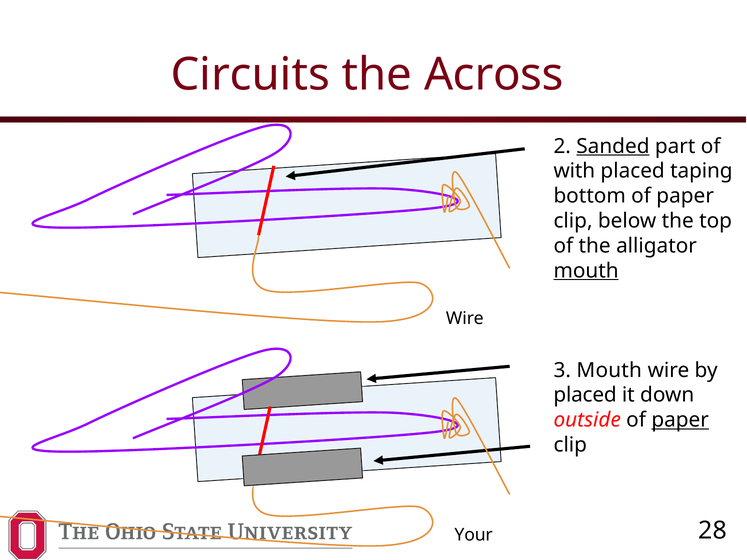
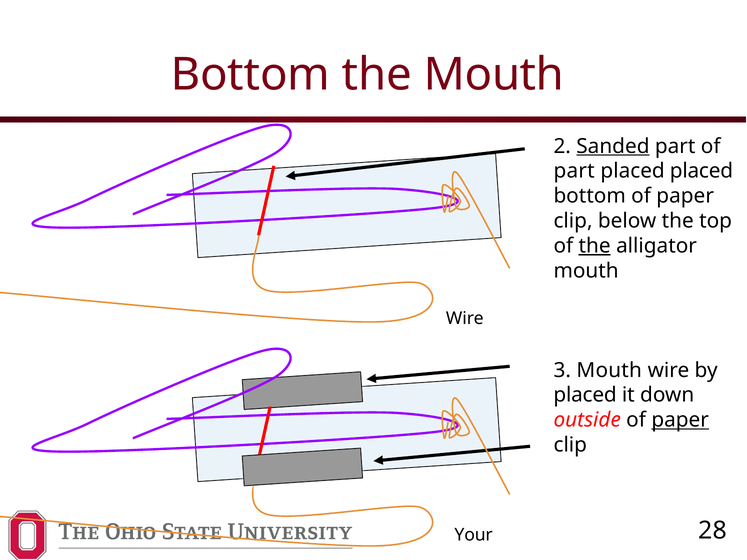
Circuits at (250, 75): Circuits -> Bottom
the Across: Across -> Mouth
with at (574, 171): with -> part
placed taping: taping -> placed
the at (595, 246) underline: none -> present
mouth at (586, 271) underline: present -> none
